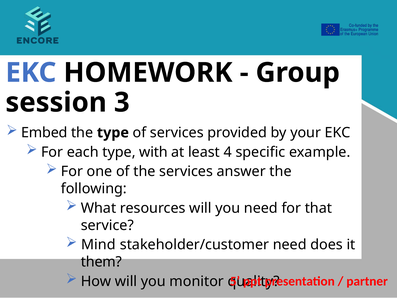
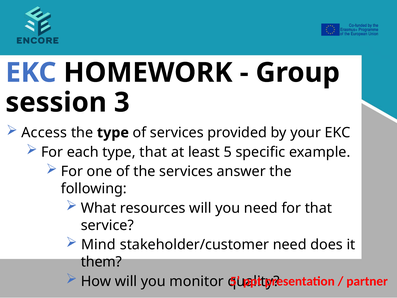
Embed: Embed -> Access
type with: with -> that
least 4: 4 -> 5
